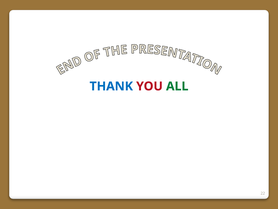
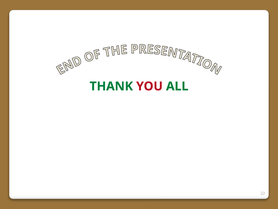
THANK colour: blue -> green
